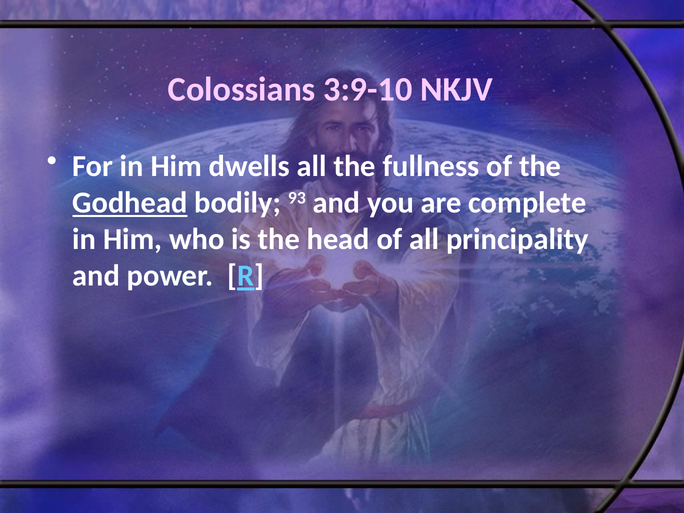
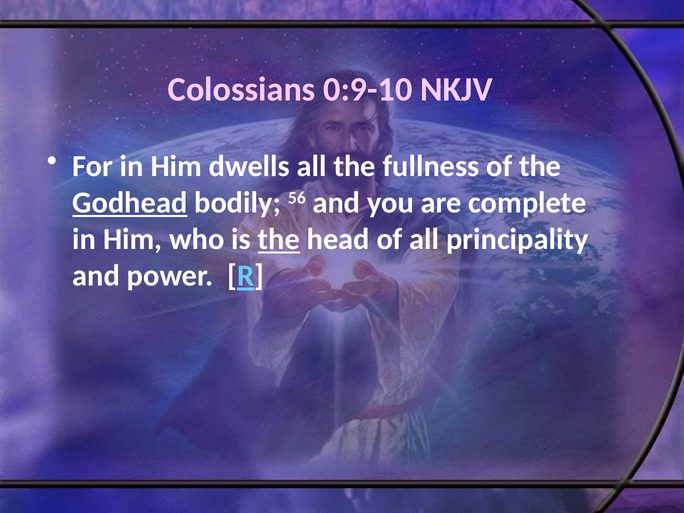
3:9-10: 3:9-10 -> 0:9-10
93: 93 -> 56
the at (279, 239) underline: none -> present
